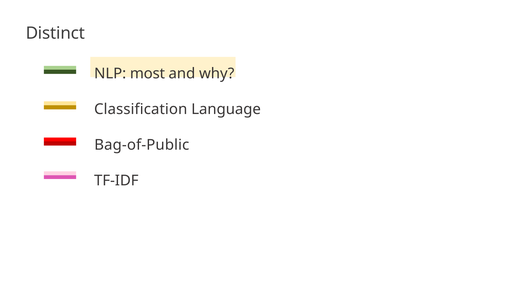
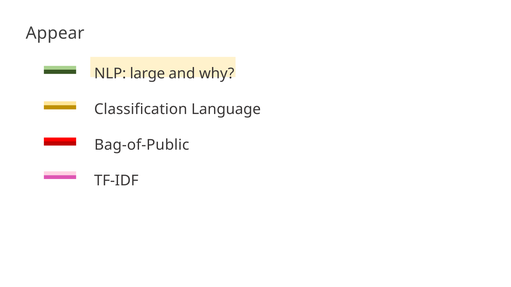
Distinct: Distinct -> Appear
most: most -> large
